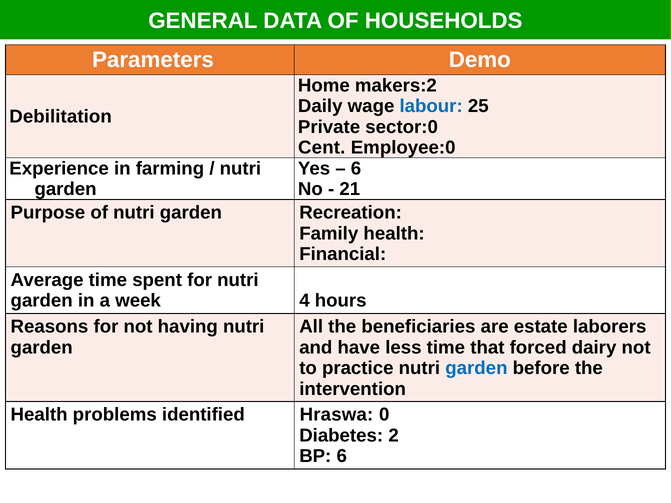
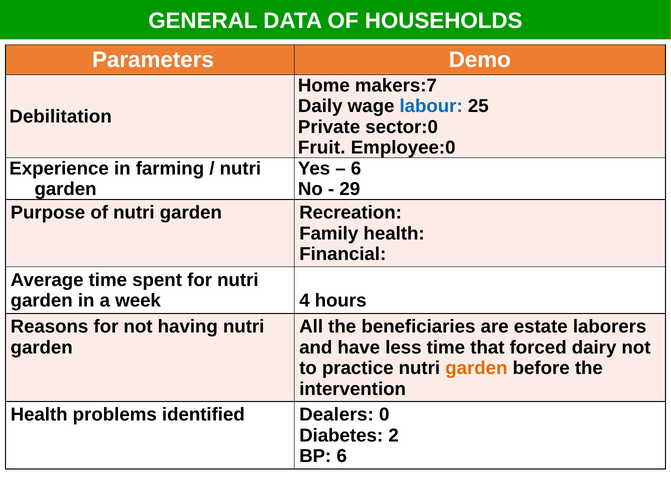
makers:2: makers:2 -> makers:7
Cent: Cent -> Fruit
21: 21 -> 29
garden at (476, 368) colour: blue -> orange
Hraswa: Hraswa -> Dealers
